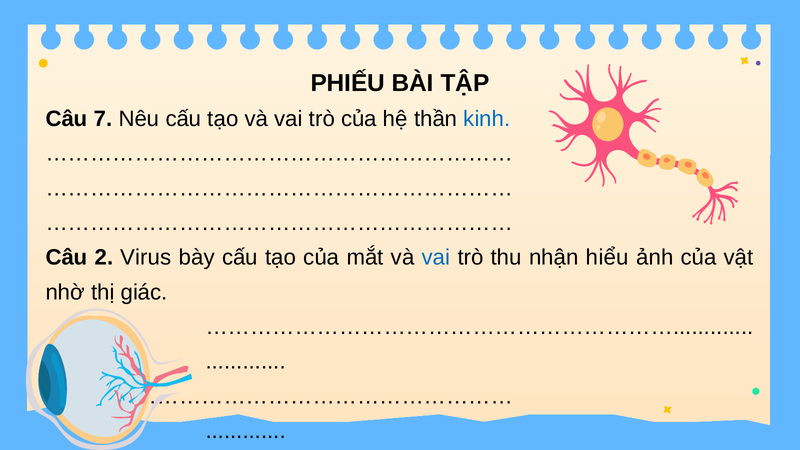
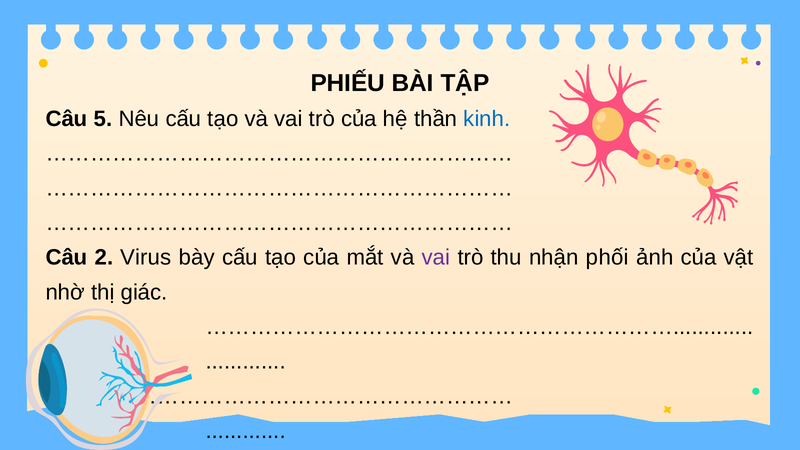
7: 7 -> 5
vai at (436, 258) colour: blue -> purple
hiểu: hiểu -> phối
